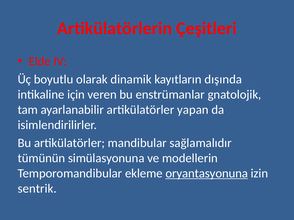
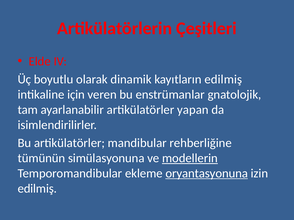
kayıtların dışında: dışında -> edilmiş
sağlamalıdır: sağlamalıdır -> rehberliğine
modellerin underline: none -> present
sentrik at (37, 189): sentrik -> edilmiş
